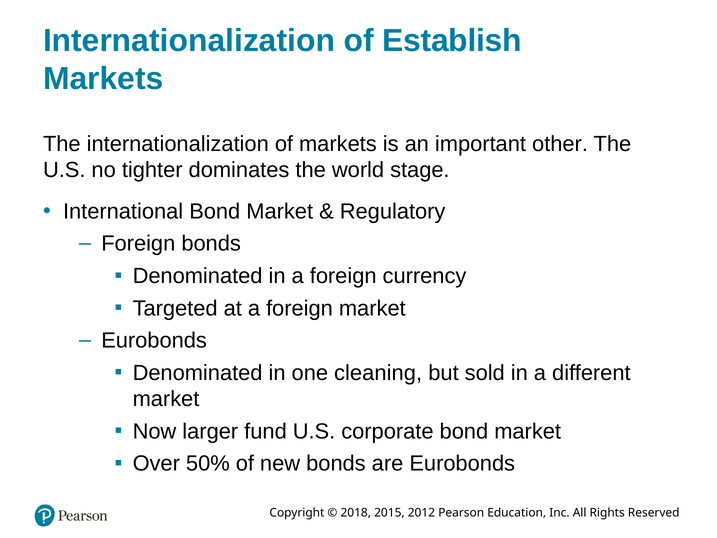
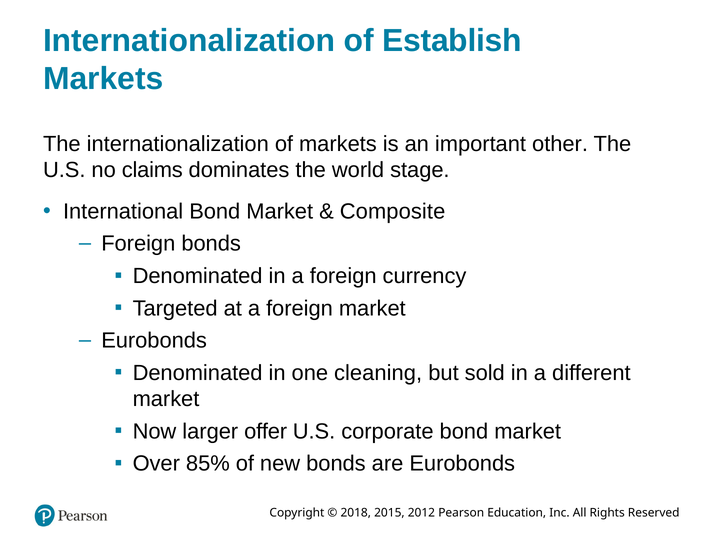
tighter: tighter -> claims
Regulatory: Regulatory -> Composite
fund: fund -> offer
50%: 50% -> 85%
